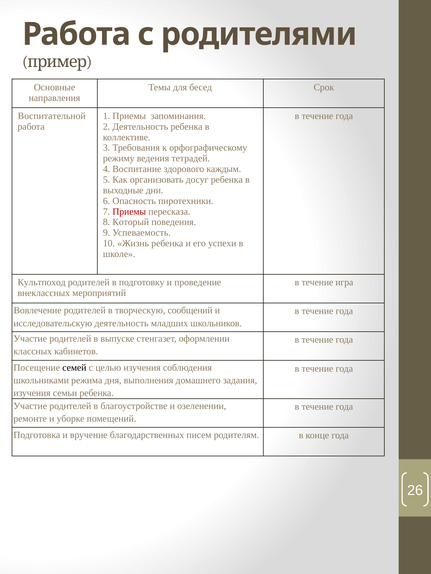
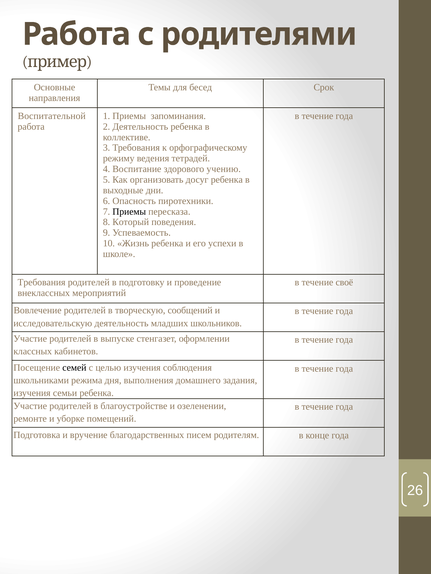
каждым: каждым -> учению
Приемы at (129, 212) colour: red -> black
Культпоход at (42, 283): Культпоход -> Требования
игра: игра -> своё
